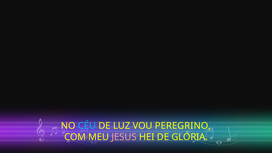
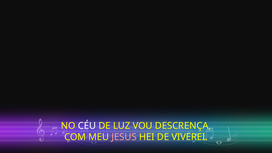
CÉU colour: light blue -> white
PEREGRINO: PEREGRINO -> DESCRENÇA
GLÓRIA: GLÓRIA -> VIVEREI
